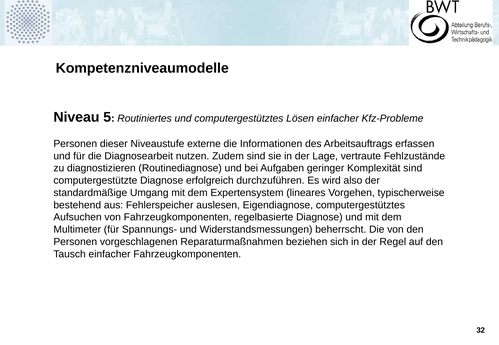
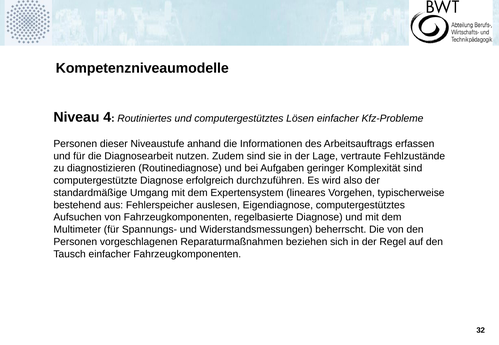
5: 5 -> 4
externe: externe -> anhand
